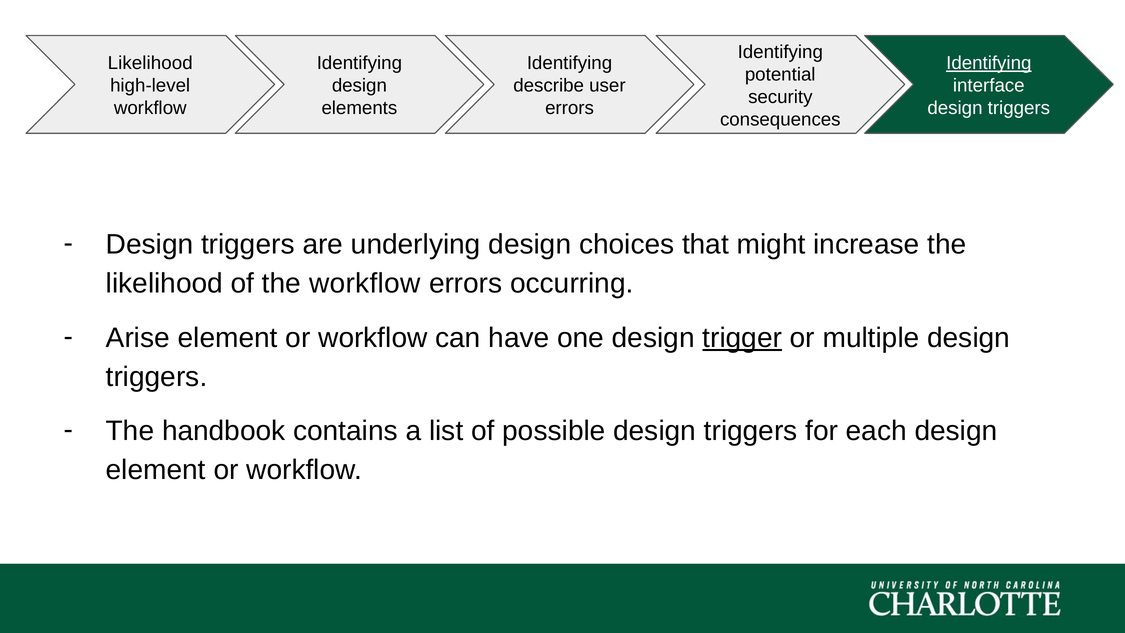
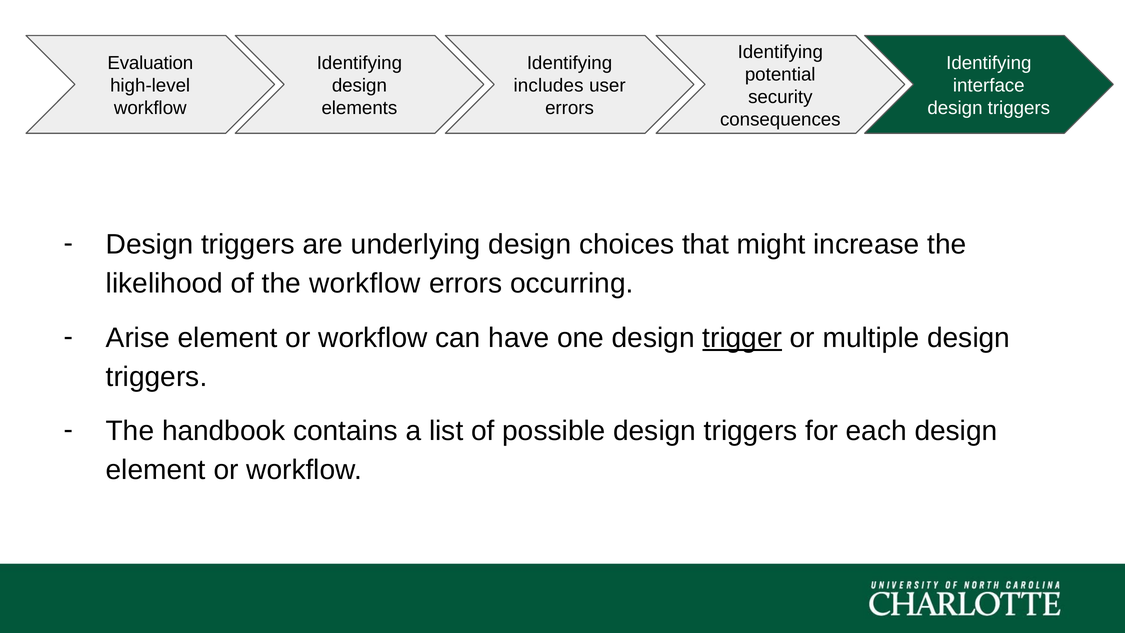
Likelihood at (150, 63): Likelihood -> Evaluation
Identifying at (989, 63) underline: present -> none
describe: describe -> includes
